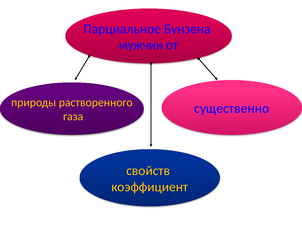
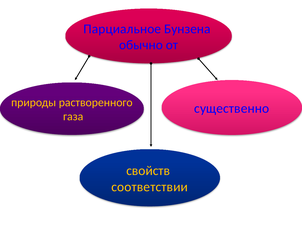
мужчин: мужчин -> обычно
коэффициент: коэффициент -> соответствии
